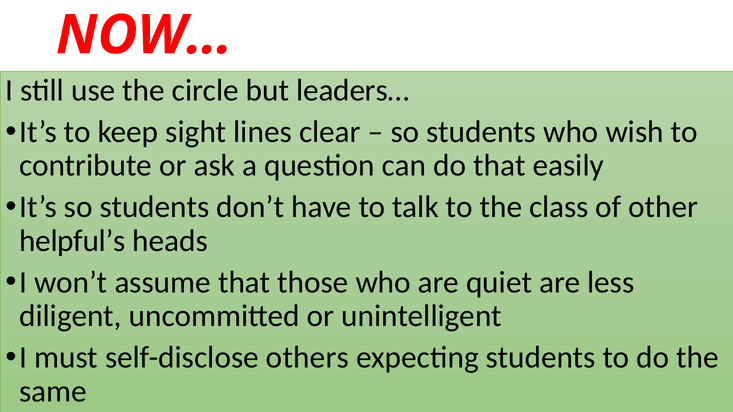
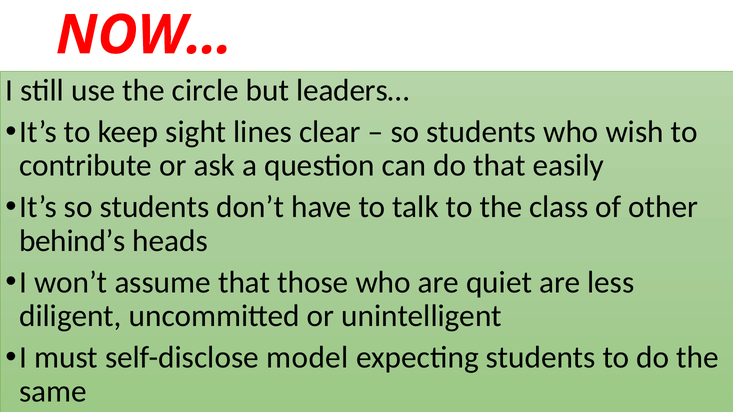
helpful’s: helpful’s -> behind’s
others: others -> model
